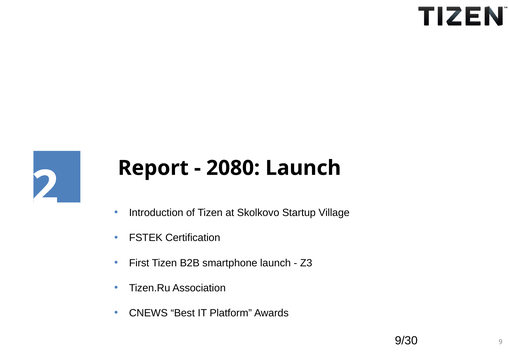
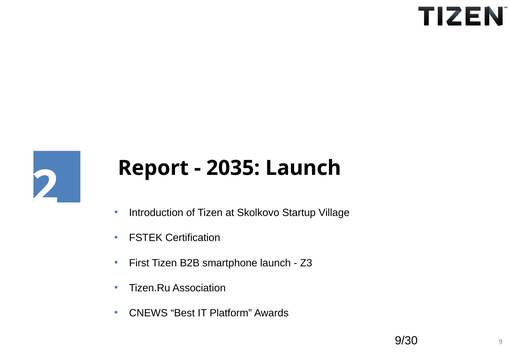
2080: 2080 -> 2035
